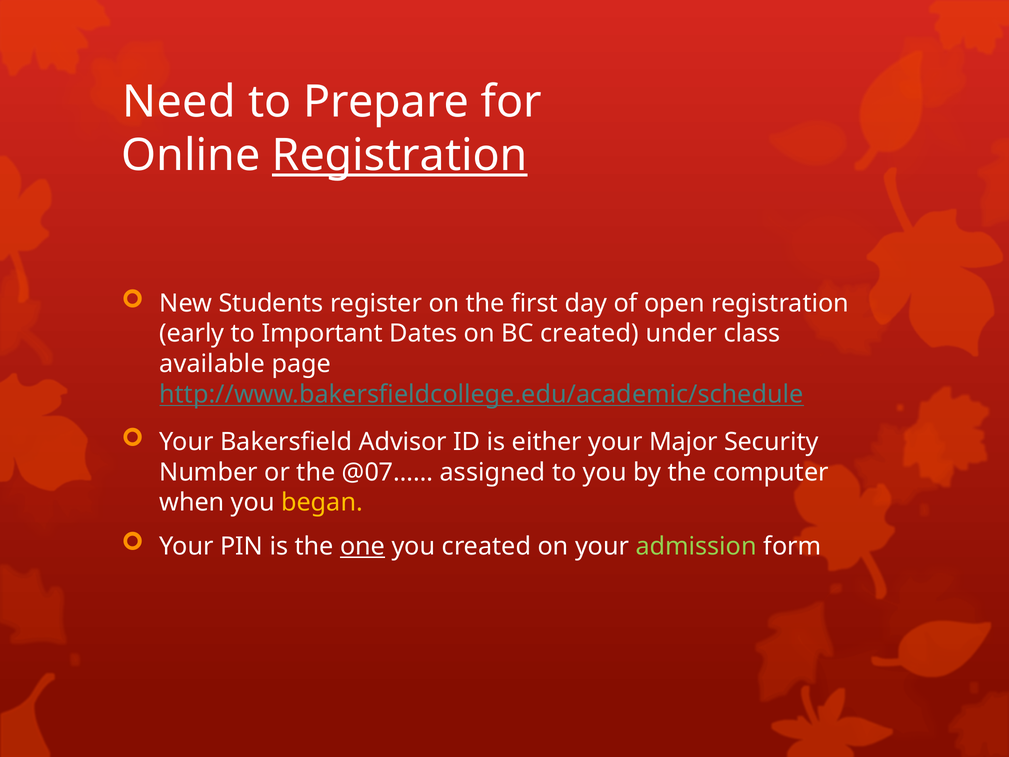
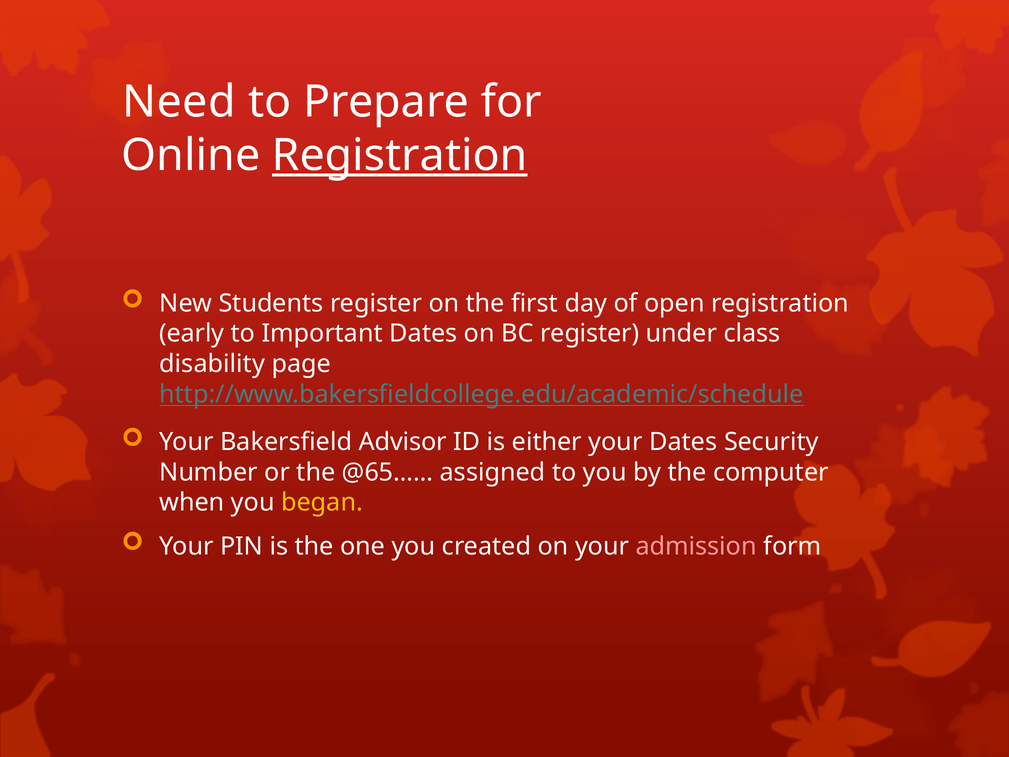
BC created: created -> register
available: available -> disability
your Major: Major -> Dates
@07……: @07…… -> @65……
one underline: present -> none
admission colour: light green -> pink
